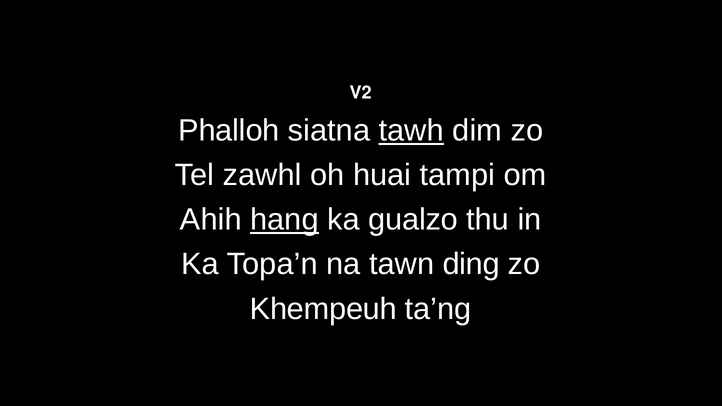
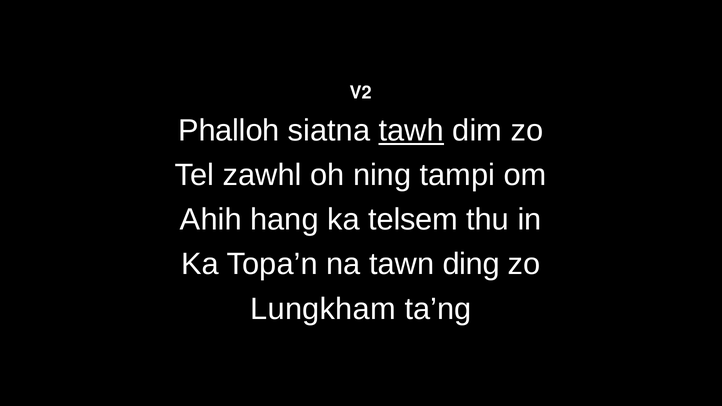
huai: huai -> ning
hang underline: present -> none
gualzo: gualzo -> telsem
Khempeuh: Khempeuh -> Lungkham
